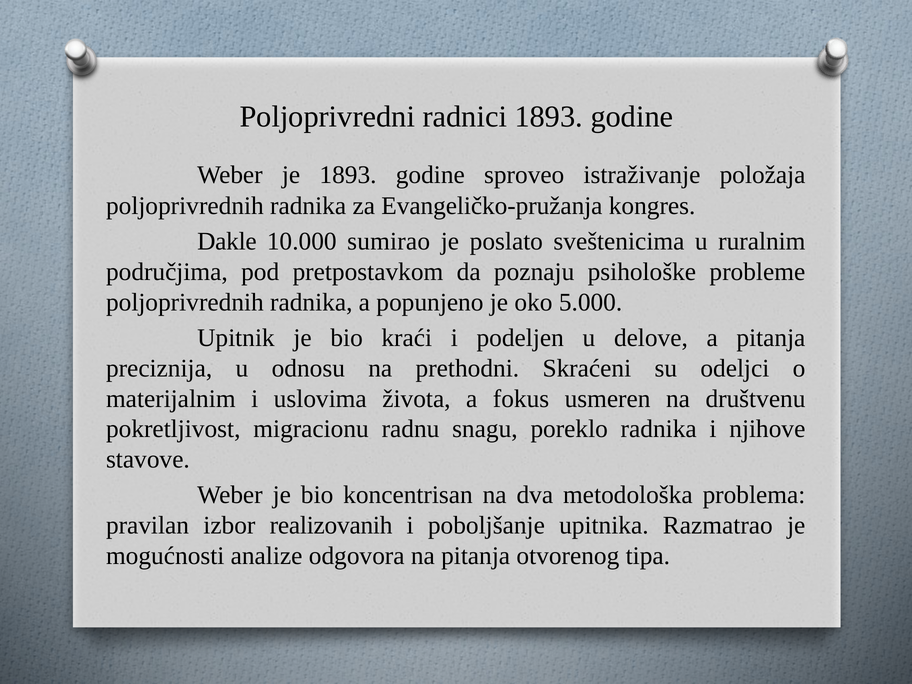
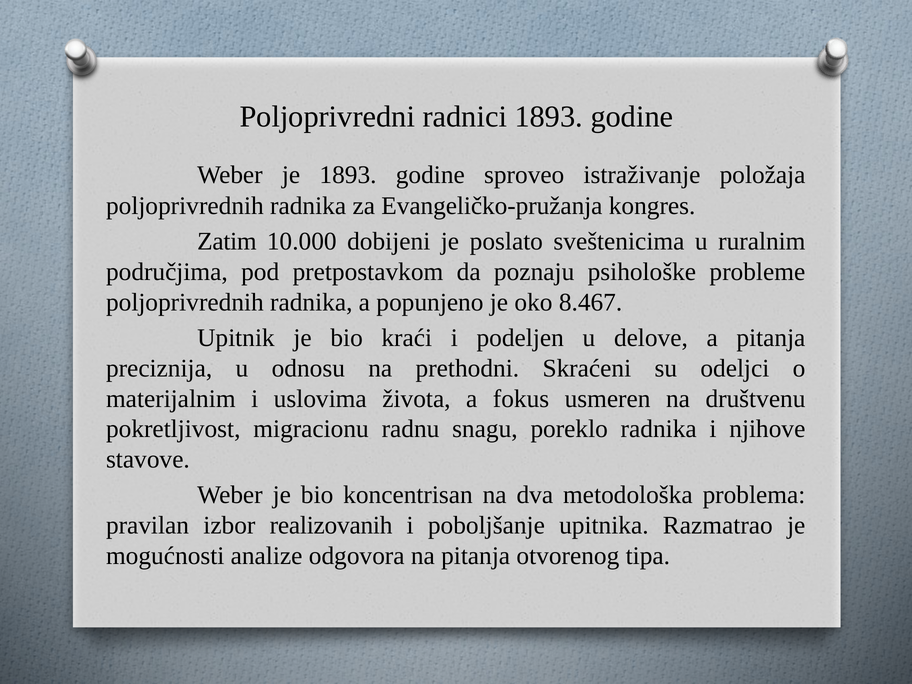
Dakle: Dakle -> Zatim
sumirao: sumirao -> dobijeni
5.000: 5.000 -> 8.467
